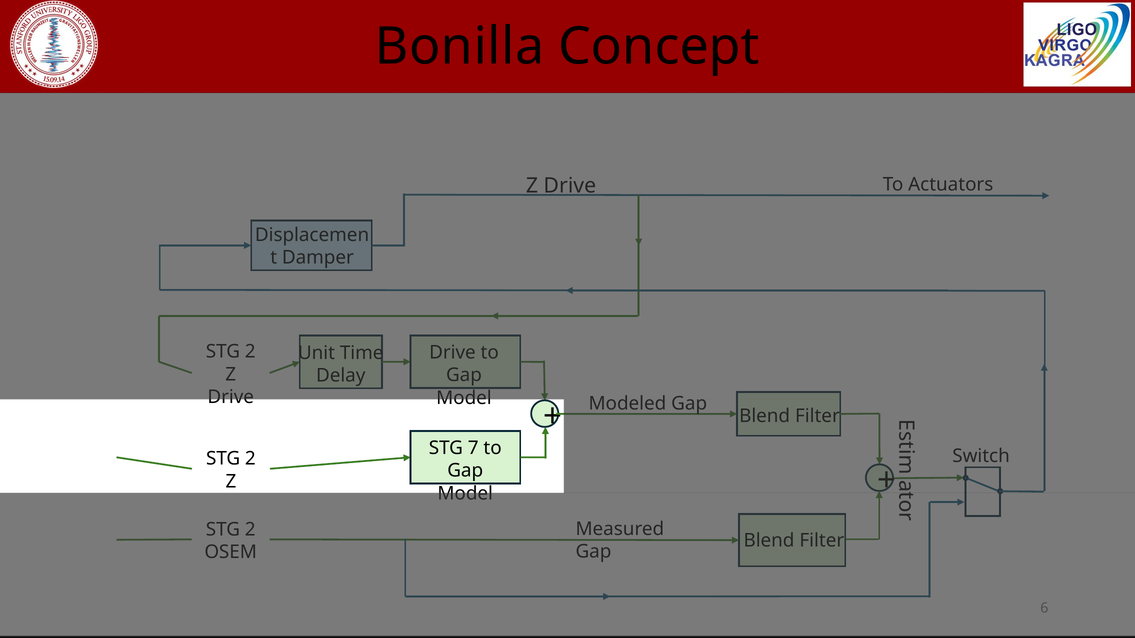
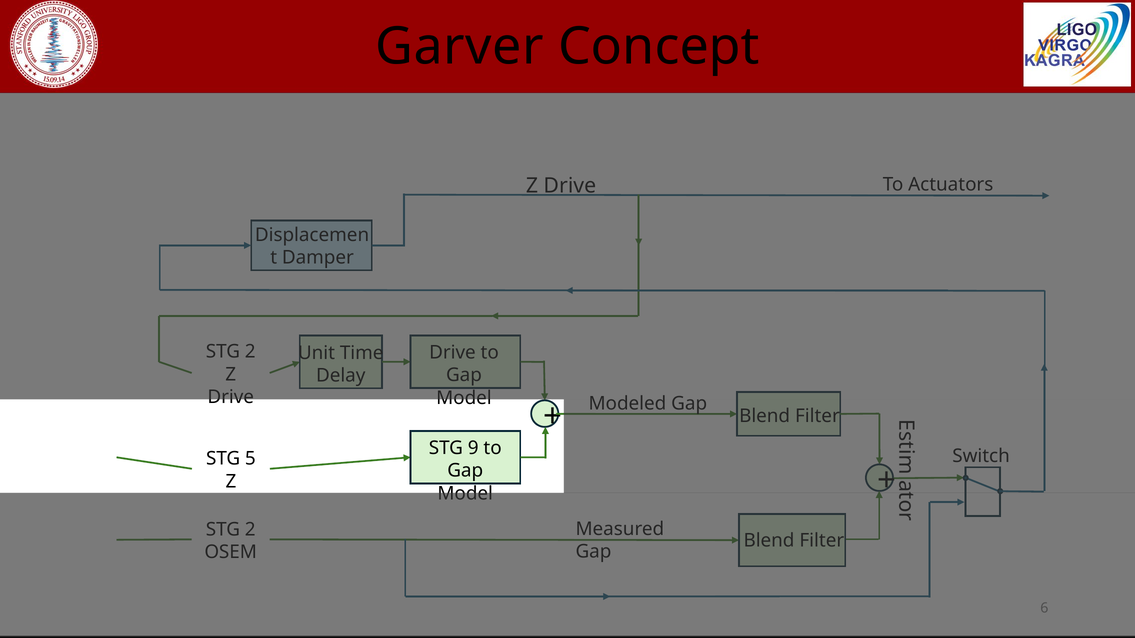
Bonilla: Bonilla -> Garver
7: 7 -> 9
2 at (250, 459): 2 -> 5
